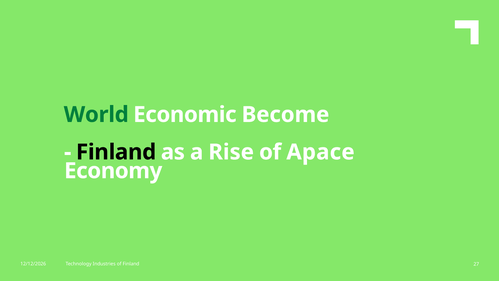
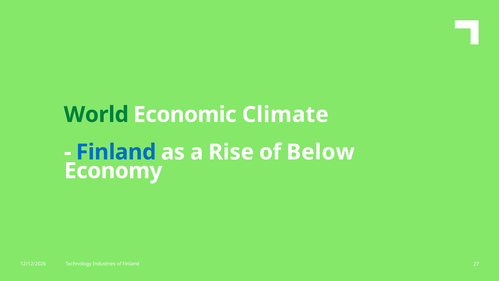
Become: Become -> Climate
Finland at (116, 152) colour: black -> blue
Apace: Apace -> Below
